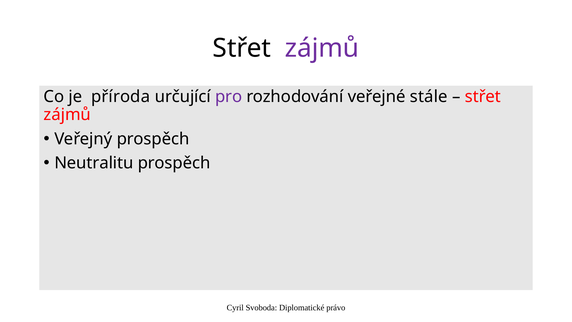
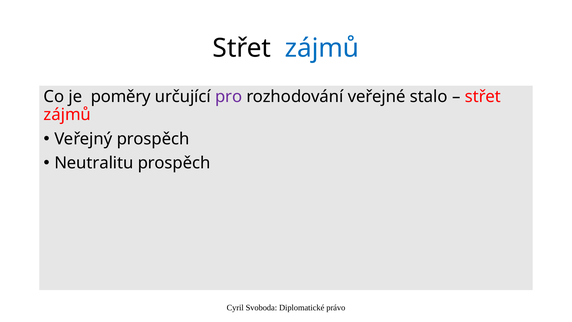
zájmů at (322, 48) colour: purple -> blue
příroda: příroda -> poměry
stále: stále -> stalo
